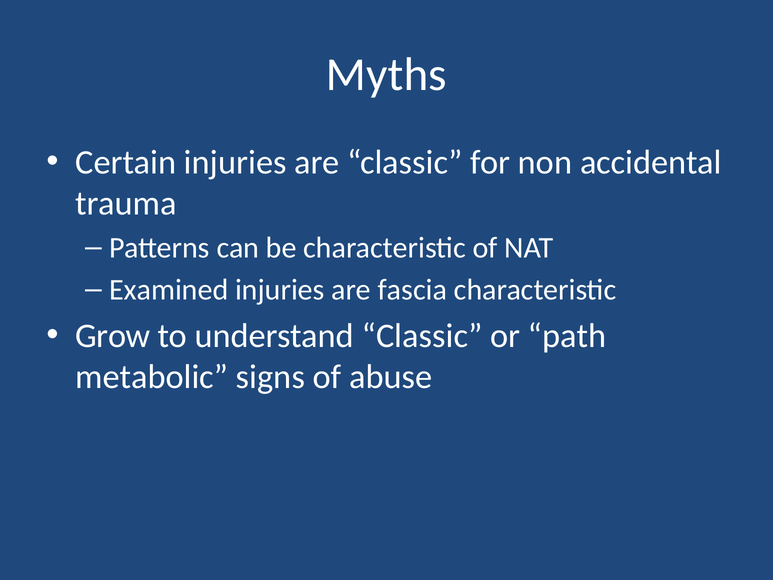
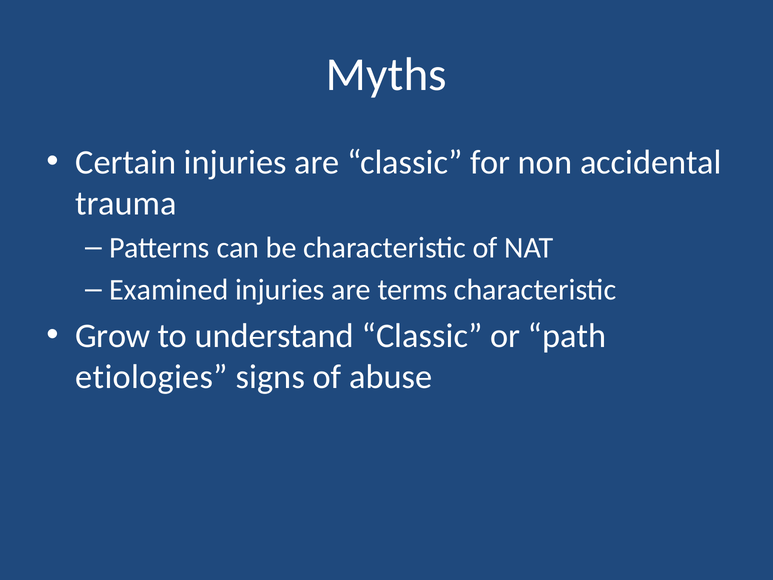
fascia: fascia -> terms
metabolic: metabolic -> etiologies
